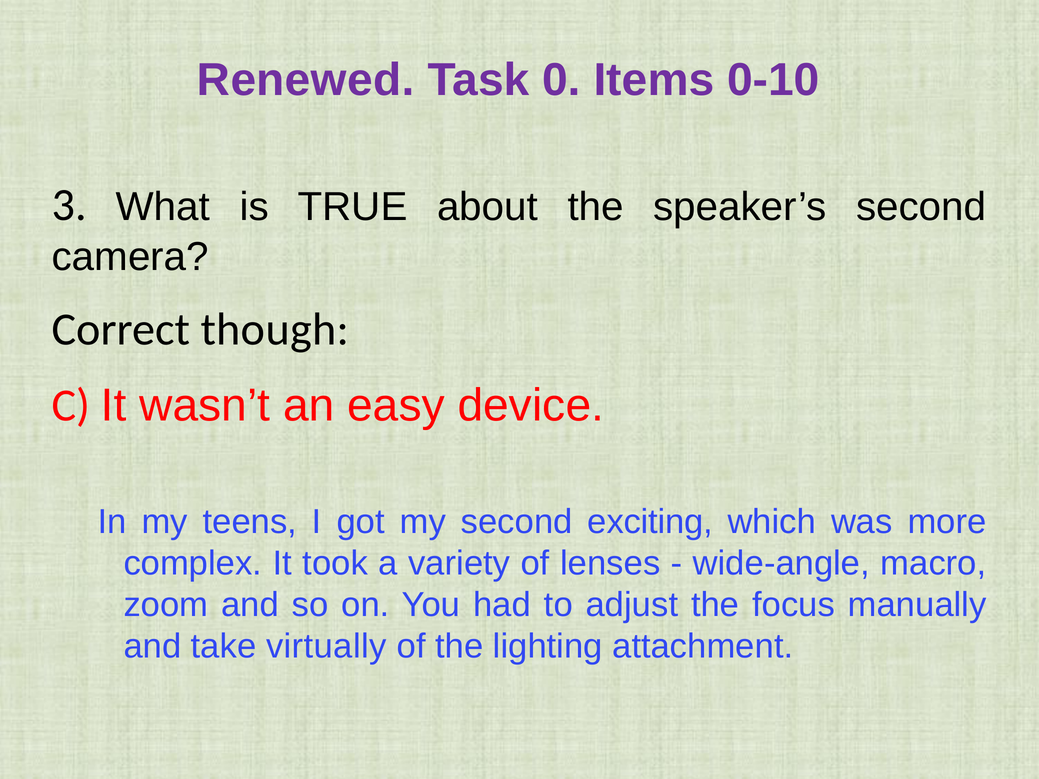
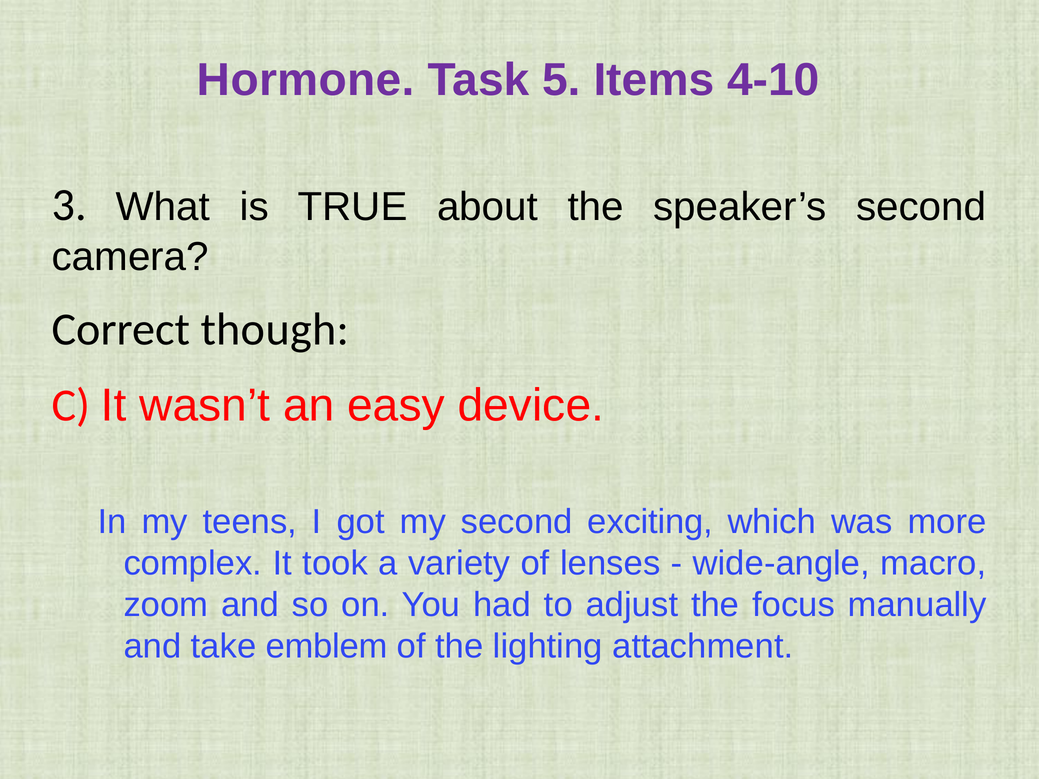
Renewed: Renewed -> Hormone
0: 0 -> 5
0-10: 0-10 -> 4-10
virtually: virtually -> emblem
